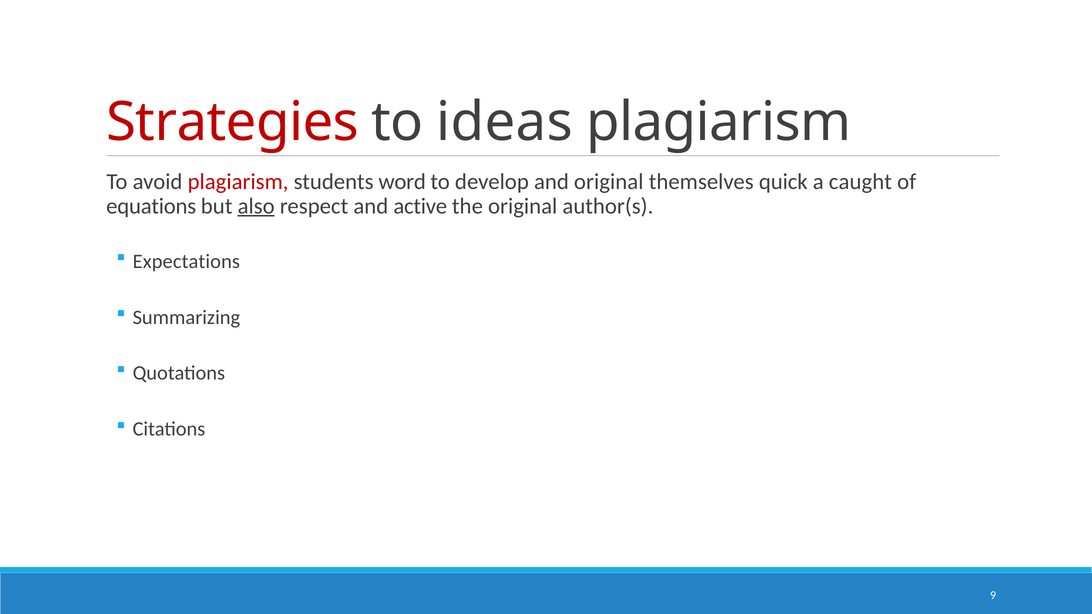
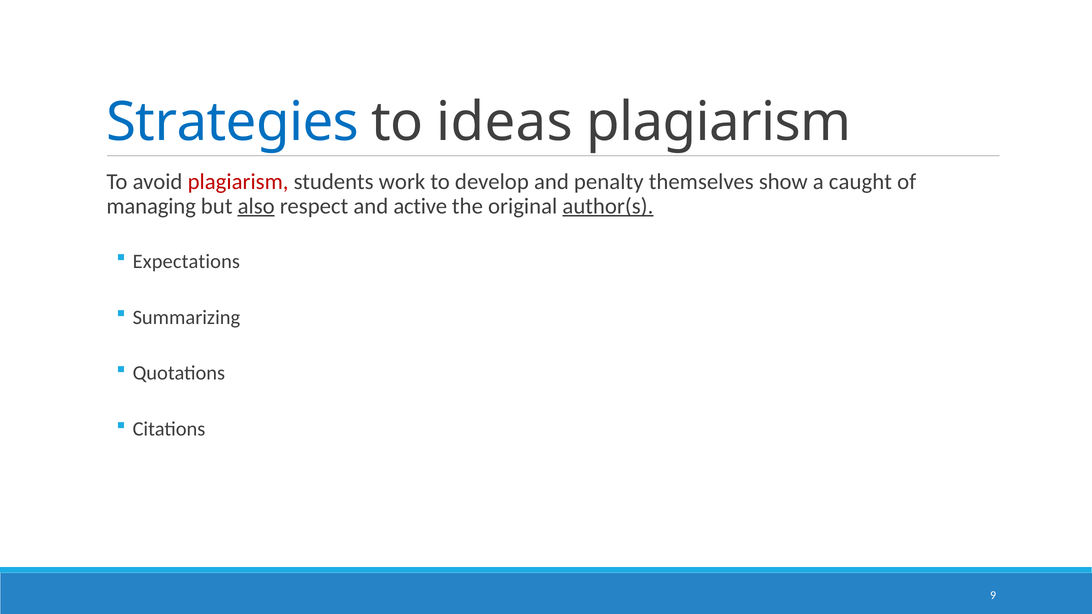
Strategies colour: red -> blue
word: word -> work
and original: original -> penalty
quick: quick -> show
equations: equations -> managing
author(s underline: none -> present
